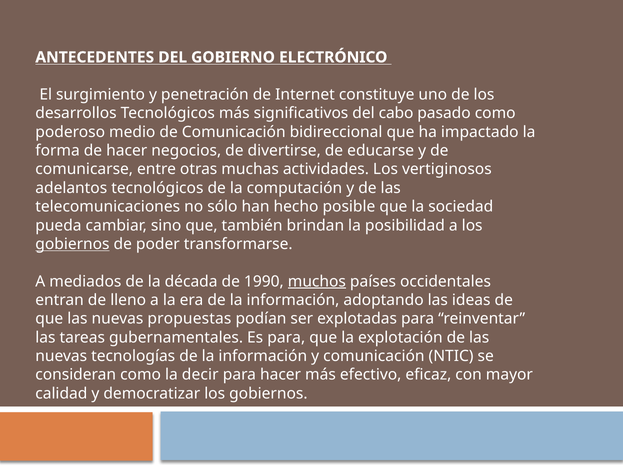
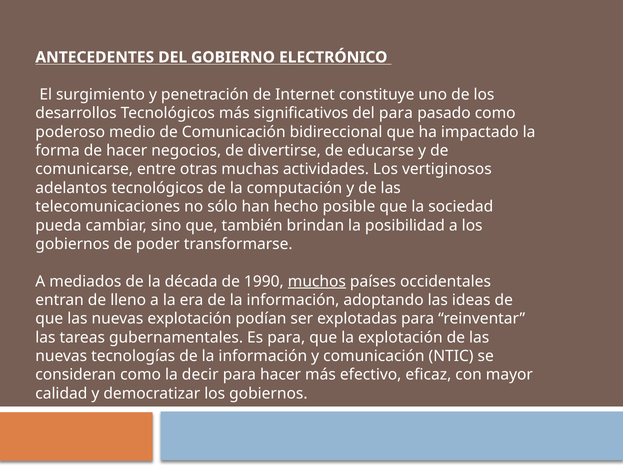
del cabo: cabo -> para
gobiernos at (72, 244) underline: present -> none
nuevas propuestas: propuestas -> explotación
